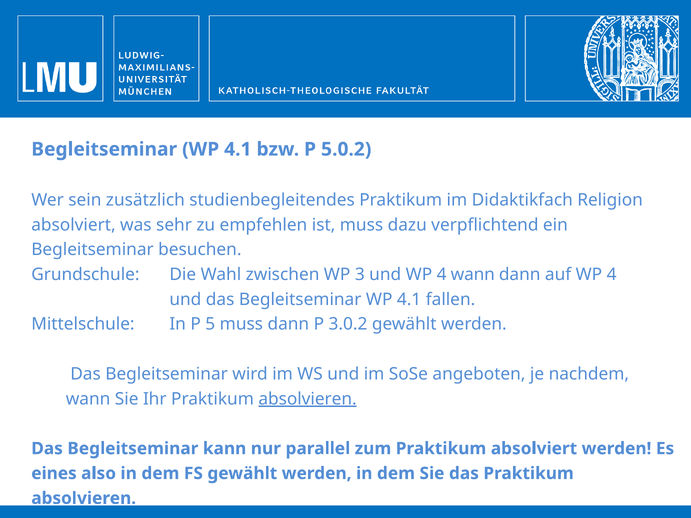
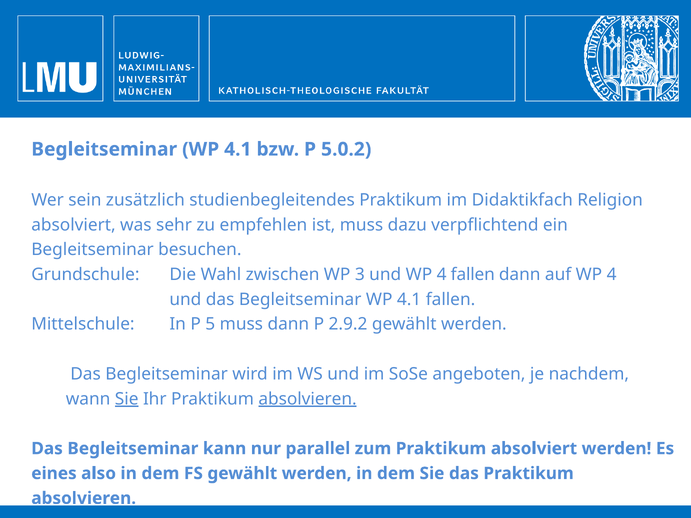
4 wann: wann -> fallen
3.0.2: 3.0.2 -> 2.9.2
Sie at (127, 399) underline: none -> present
